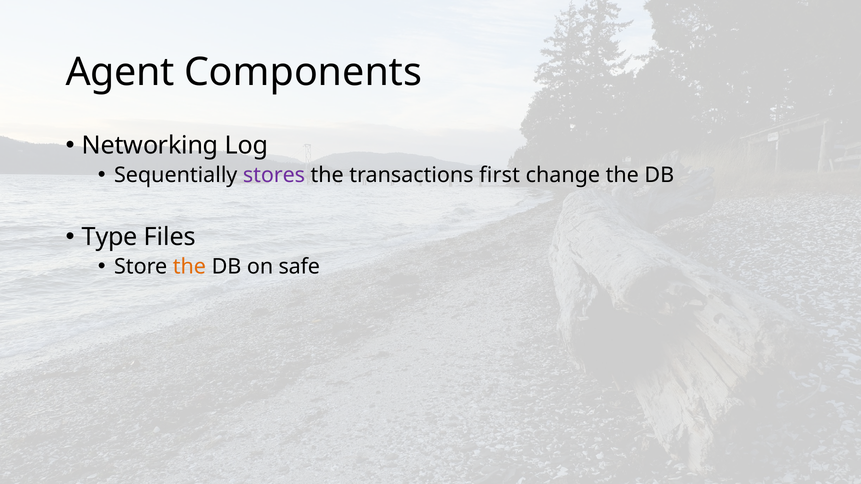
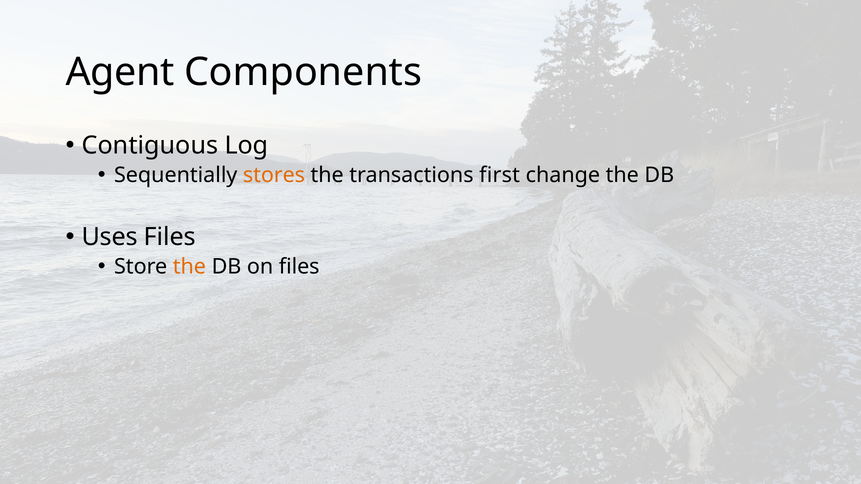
Networking: Networking -> Contiguous
stores colour: purple -> orange
Type: Type -> Uses
on safe: safe -> files
